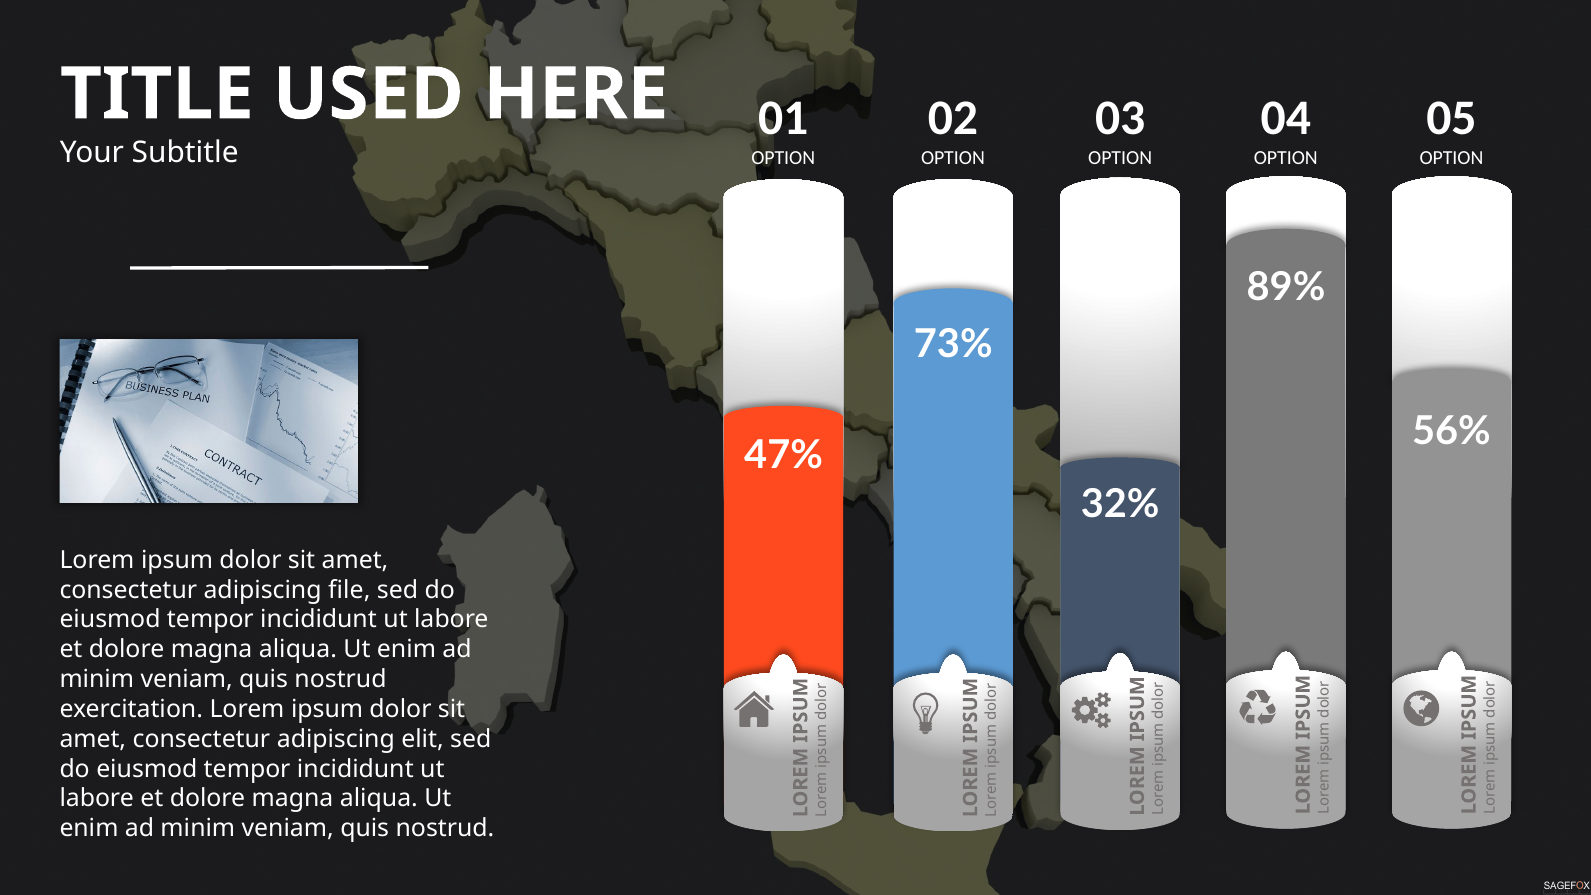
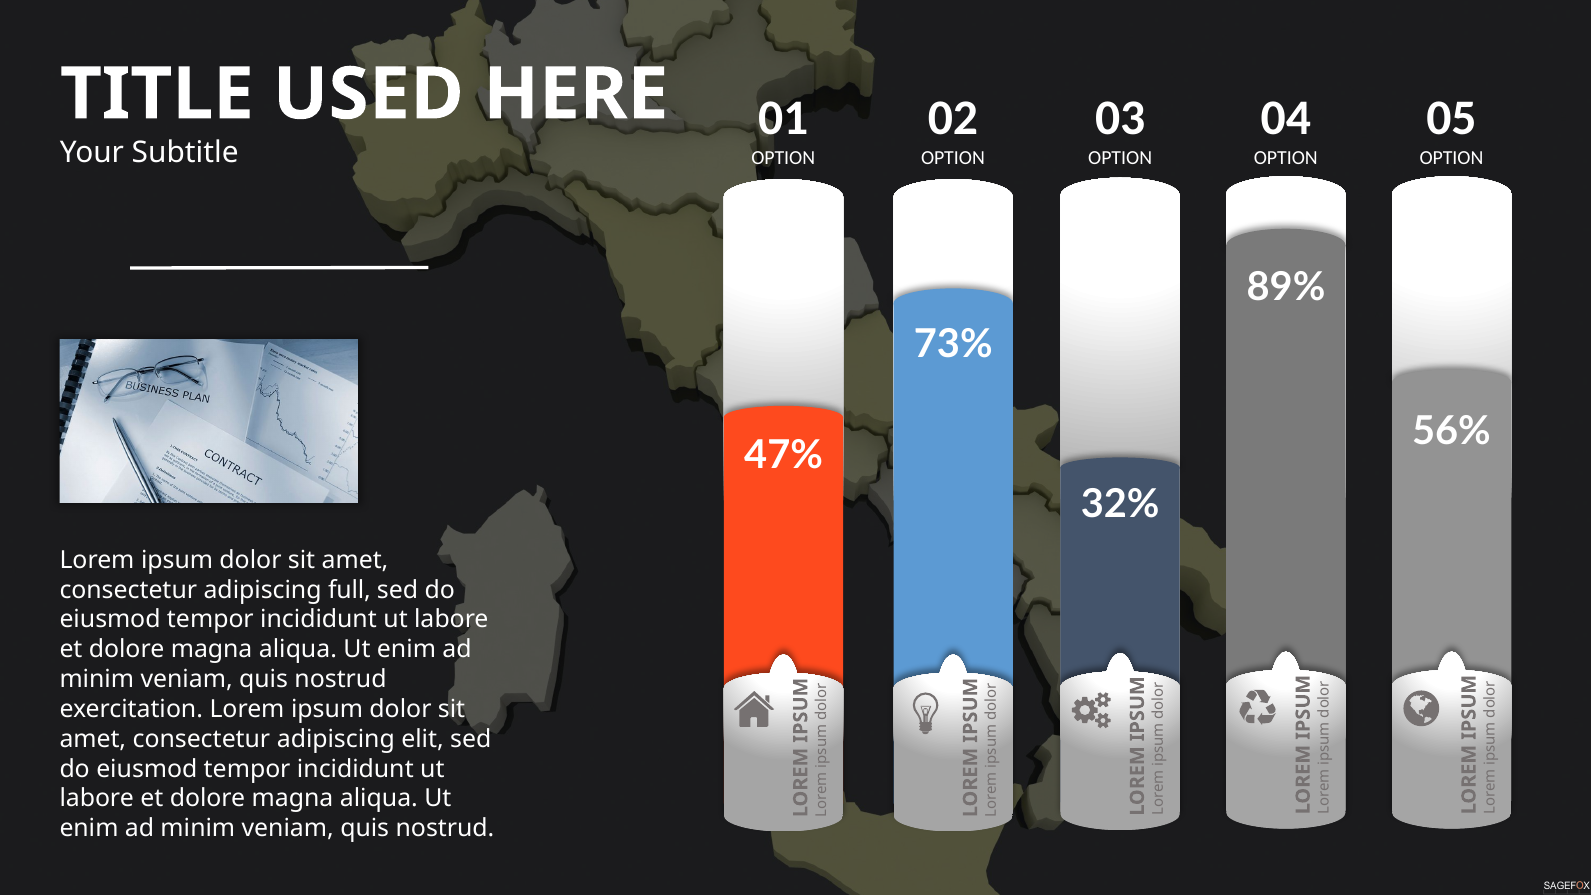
file: file -> full
